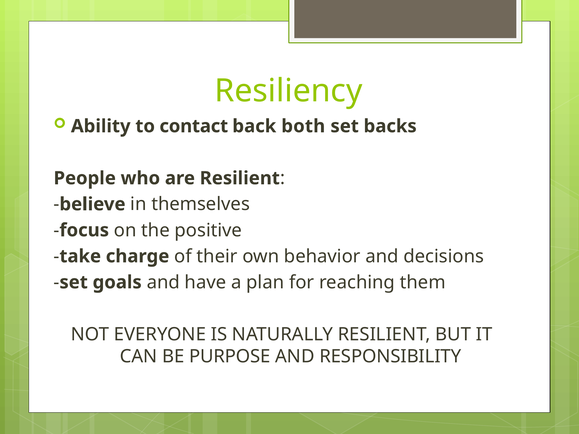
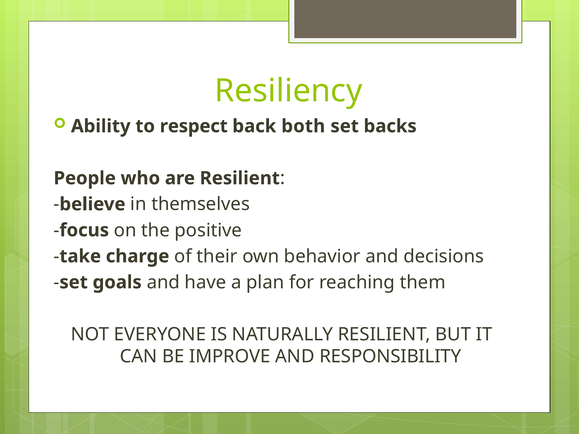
contact: contact -> respect
PURPOSE: PURPOSE -> IMPROVE
